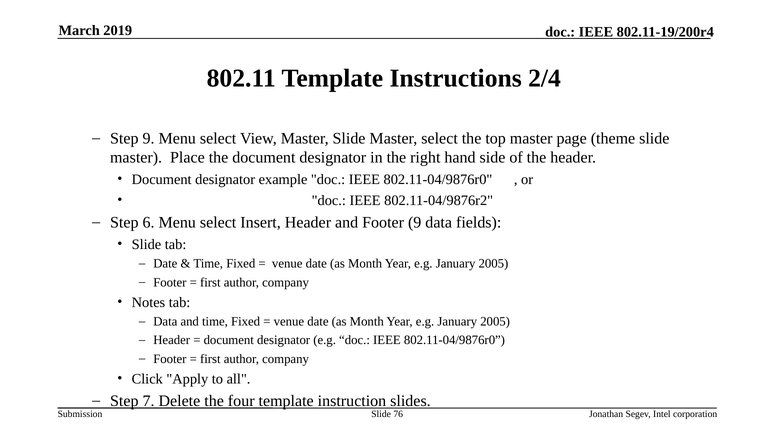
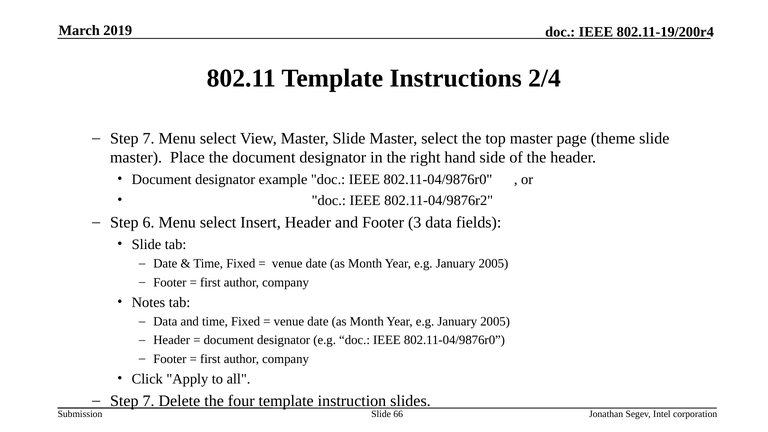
9 at (149, 138): 9 -> 7
Footer 9: 9 -> 3
76: 76 -> 66
